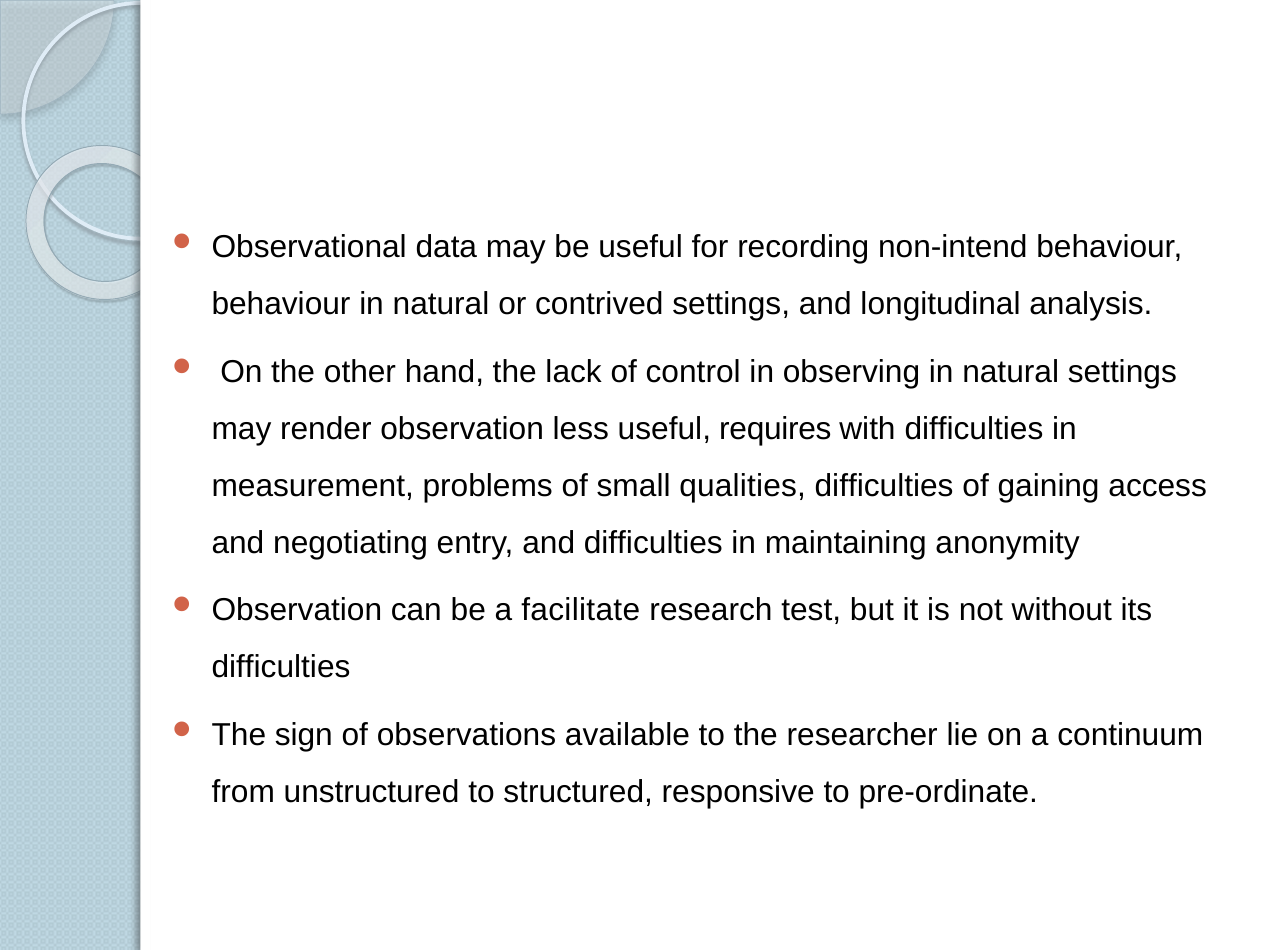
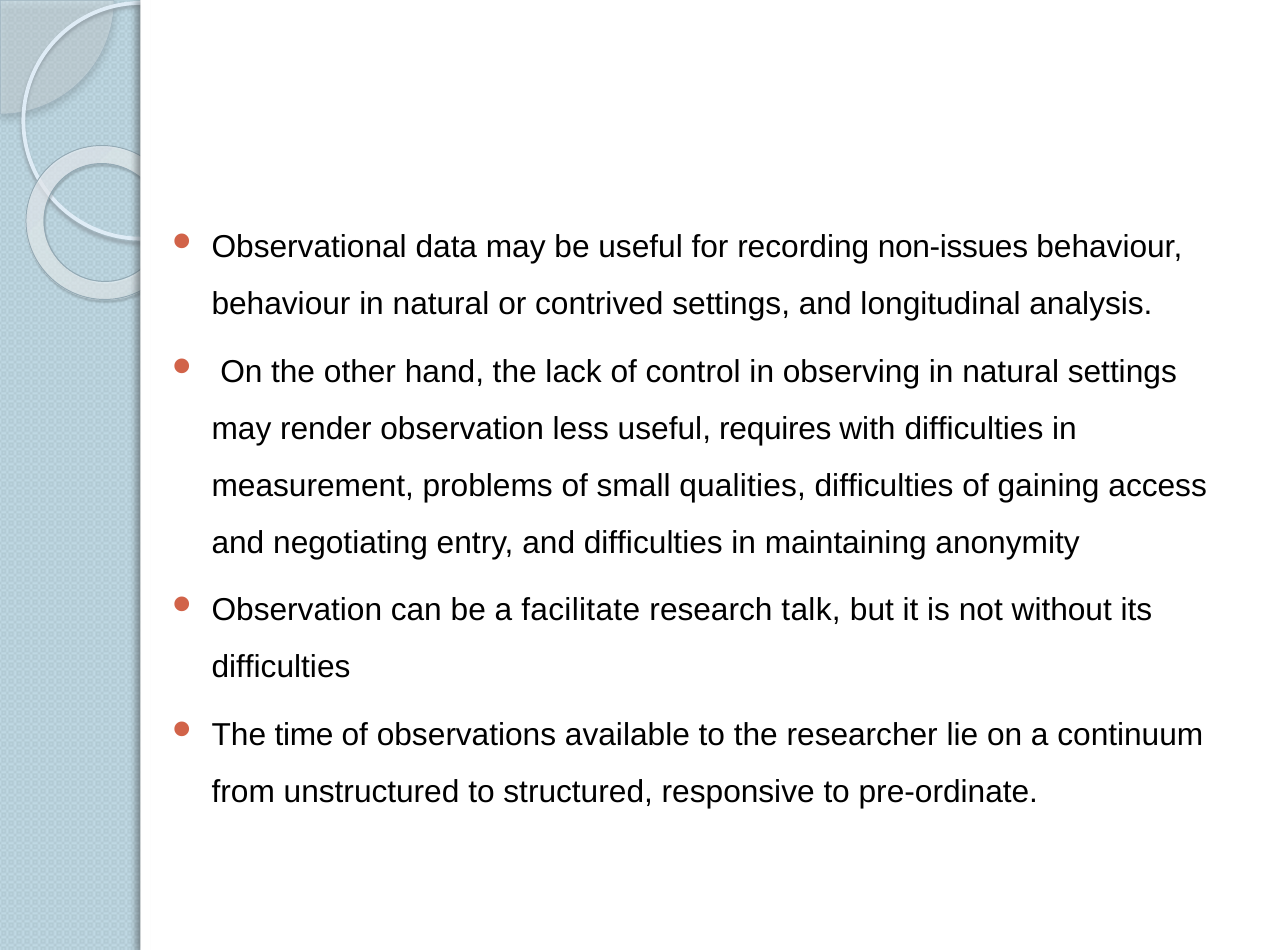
non-intend: non-intend -> non-issues
test: test -> talk
sign: sign -> time
